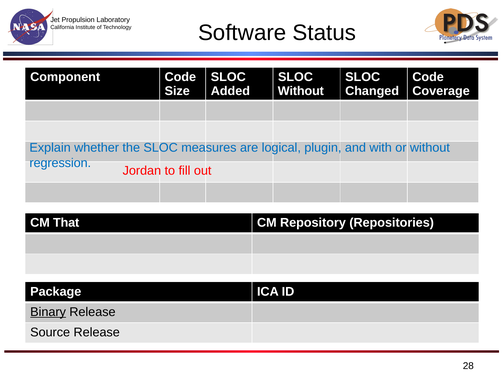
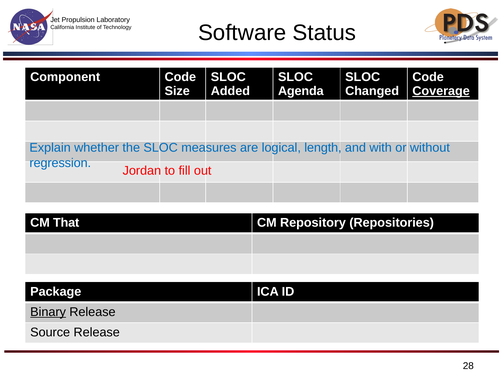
Without at (301, 91): Without -> Agenda
Coverage underline: none -> present
plugin: plugin -> length
